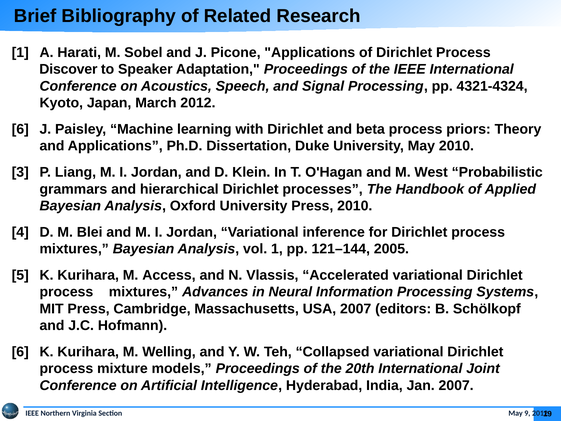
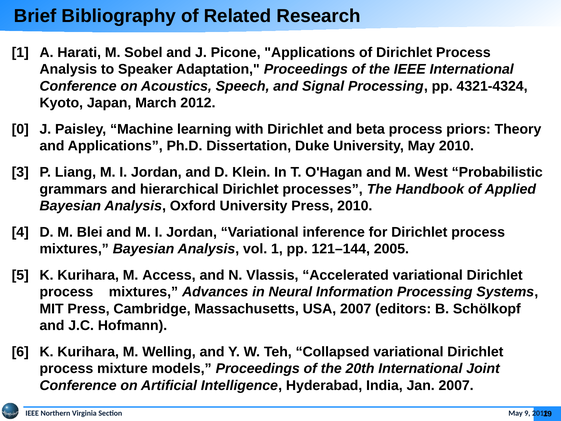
Discover at (68, 69): Discover -> Analysis
6 at (20, 129): 6 -> 0
